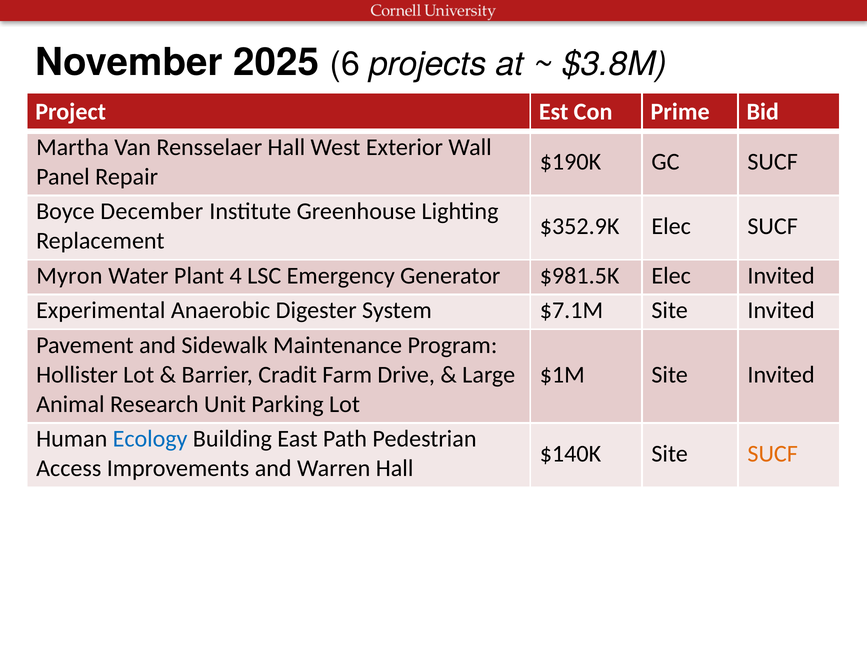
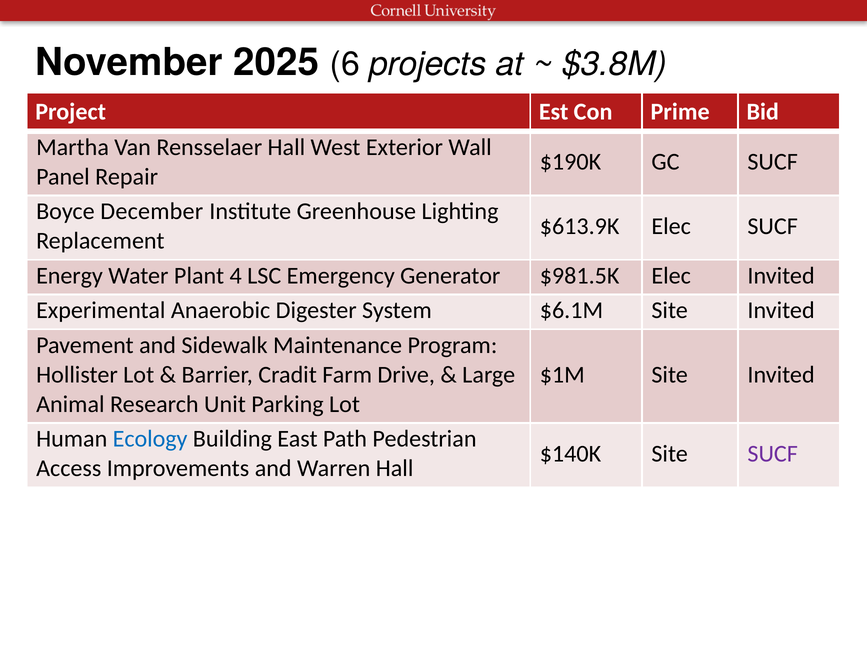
$352.9K: $352.9K -> $613.9K
Myron: Myron -> Energy
$7.1M: $7.1M -> $6.1M
SUCF at (773, 454) colour: orange -> purple
